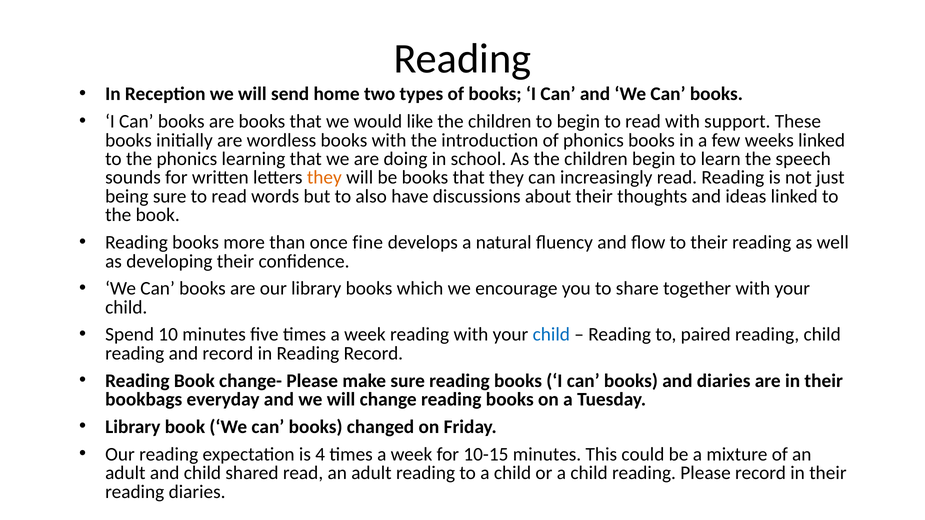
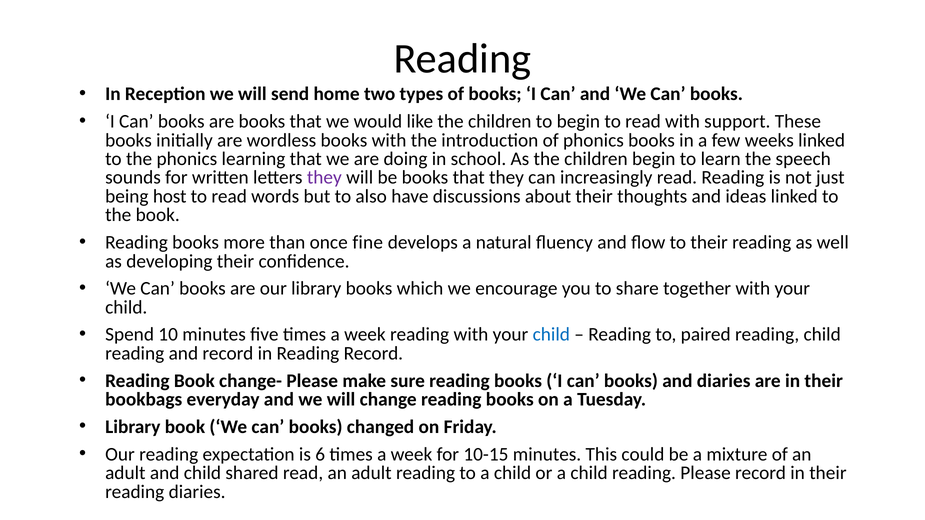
they at (324, 178) colour: orange -> purple
being sure: sure -> host
4: 4 -> 6
